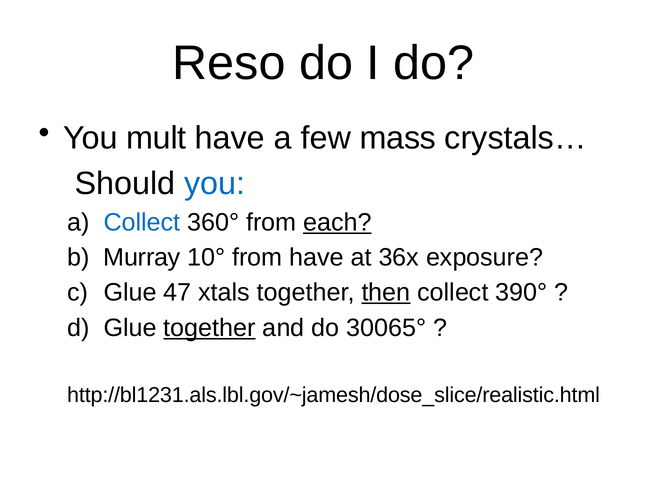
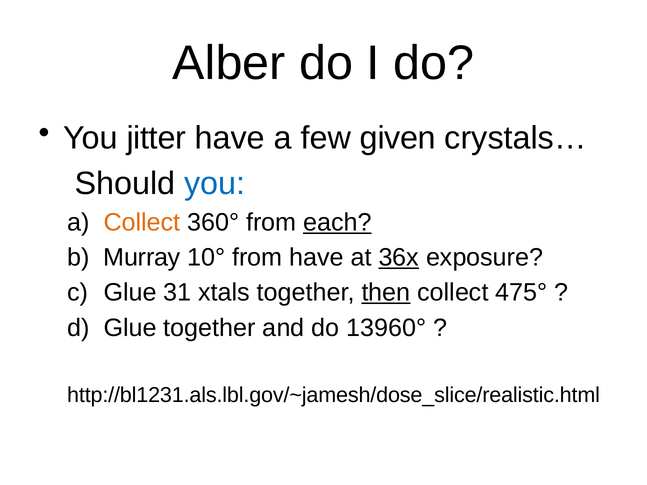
Reso: Reso -> Alber
mult: mult -> jitter
mass: mass -> given
Collect at (142, 222) colour: blue -> orange
36x underline: none -> present
47: 47 -> 31
390°: 390° -> 475°
together at (210, 328) underline: present -> none
30065°: 30065° -> 13960°
